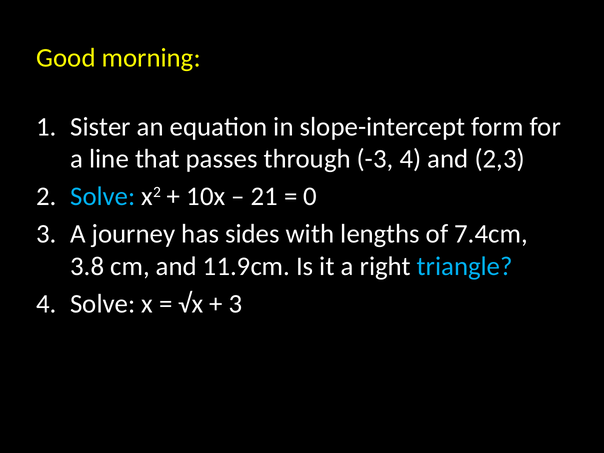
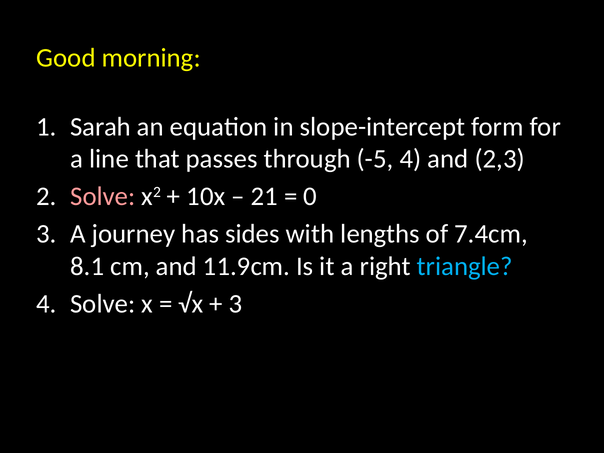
Sister: Sister -> Sarah
-3: -3 -> -5
Solve at (103, 197) colour: light blue -> pink
3.8: 3.8 -> 8.1
